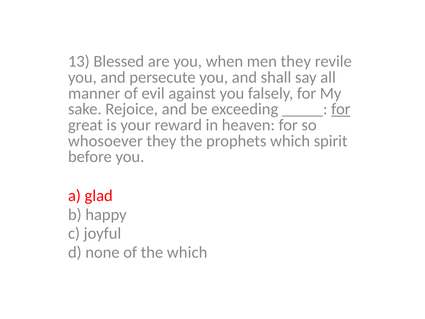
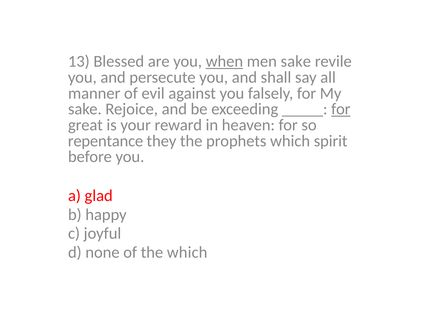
when underline: none -> present
men they: they -> sake
whosoever: whosoever -> repentance
